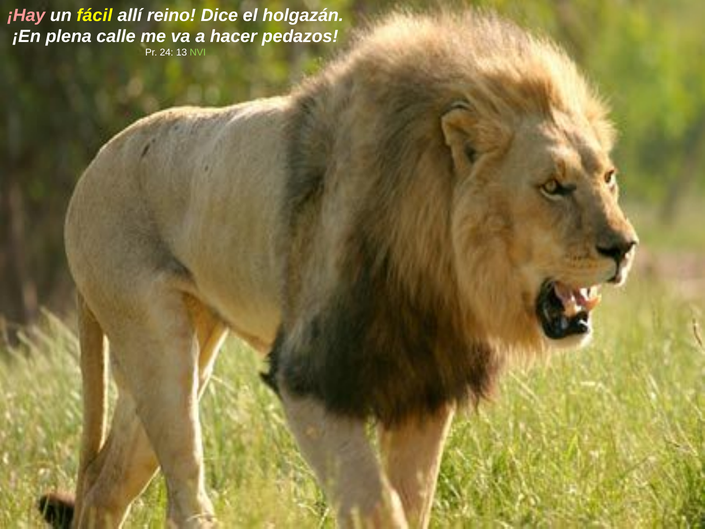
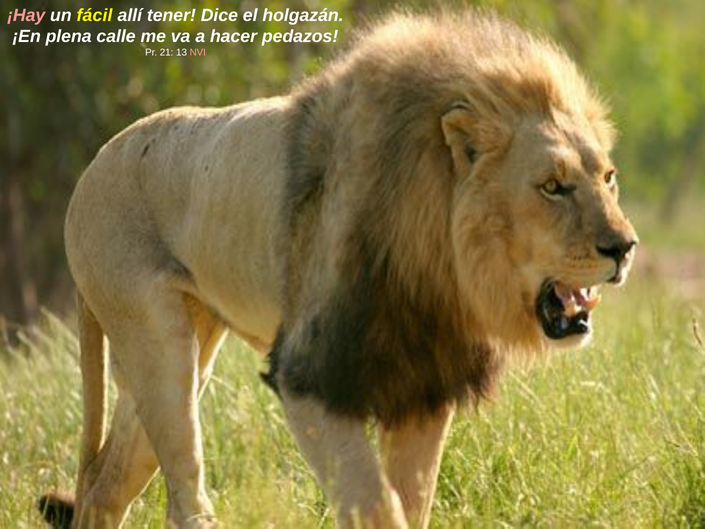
reino: reino -> tener
24: 24 -> 21
NVI colour: light green -> pink
